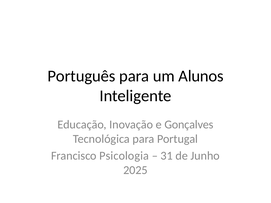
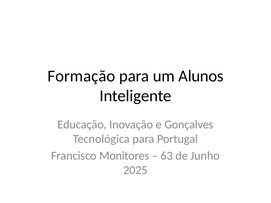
Português: Português -> Formação
Psicologia: Psicologia -> Monitores
31: 31 -> 63
